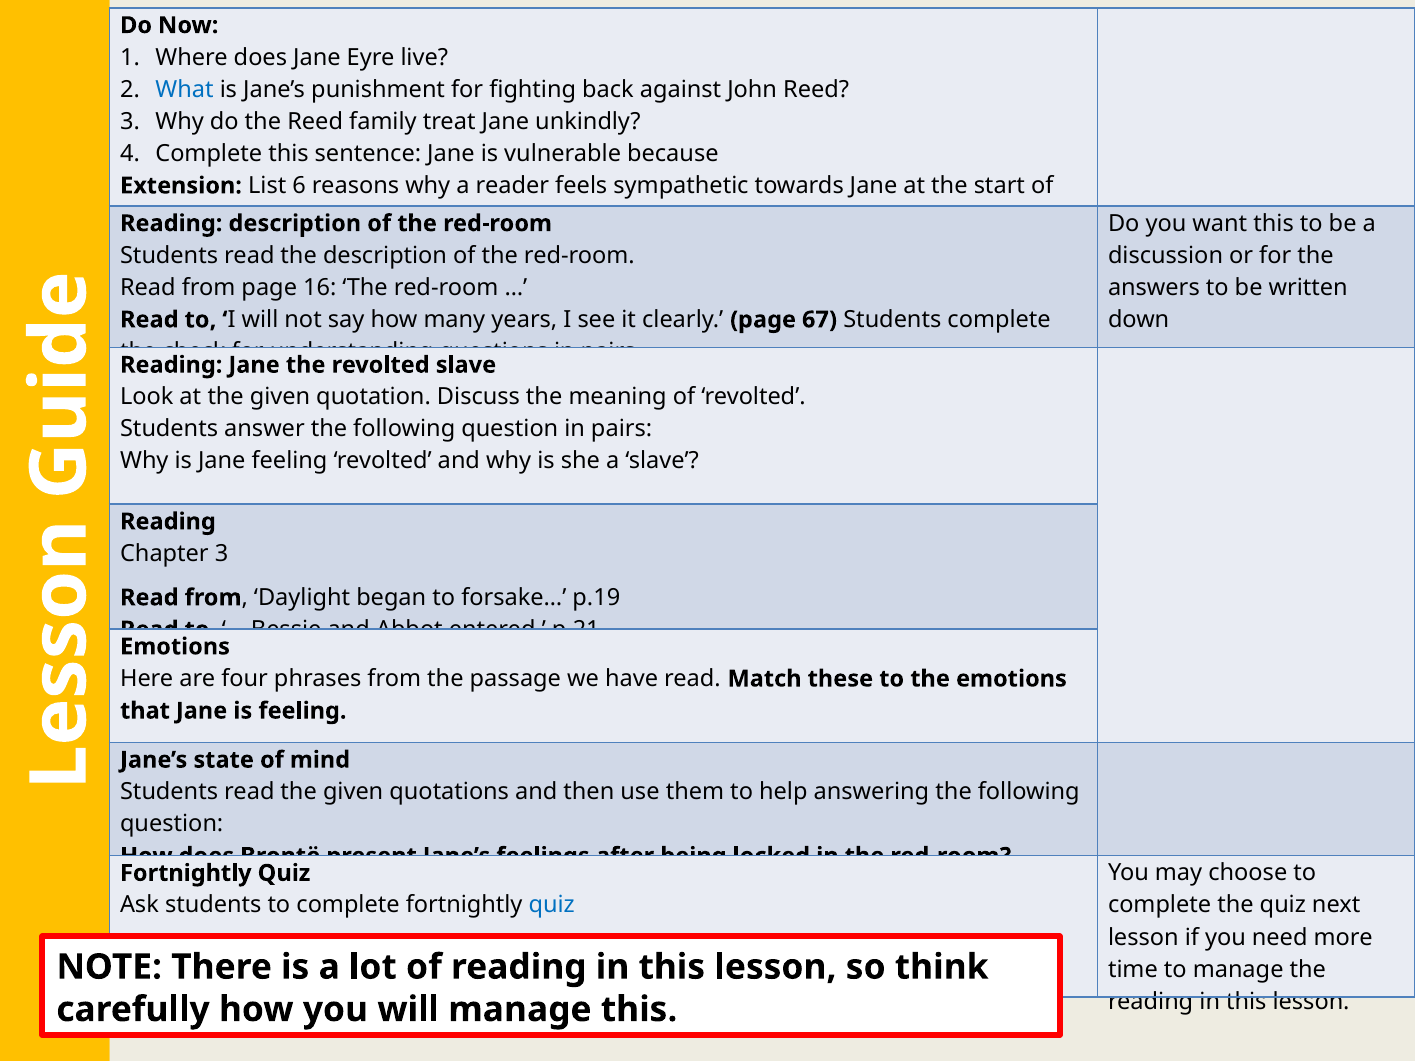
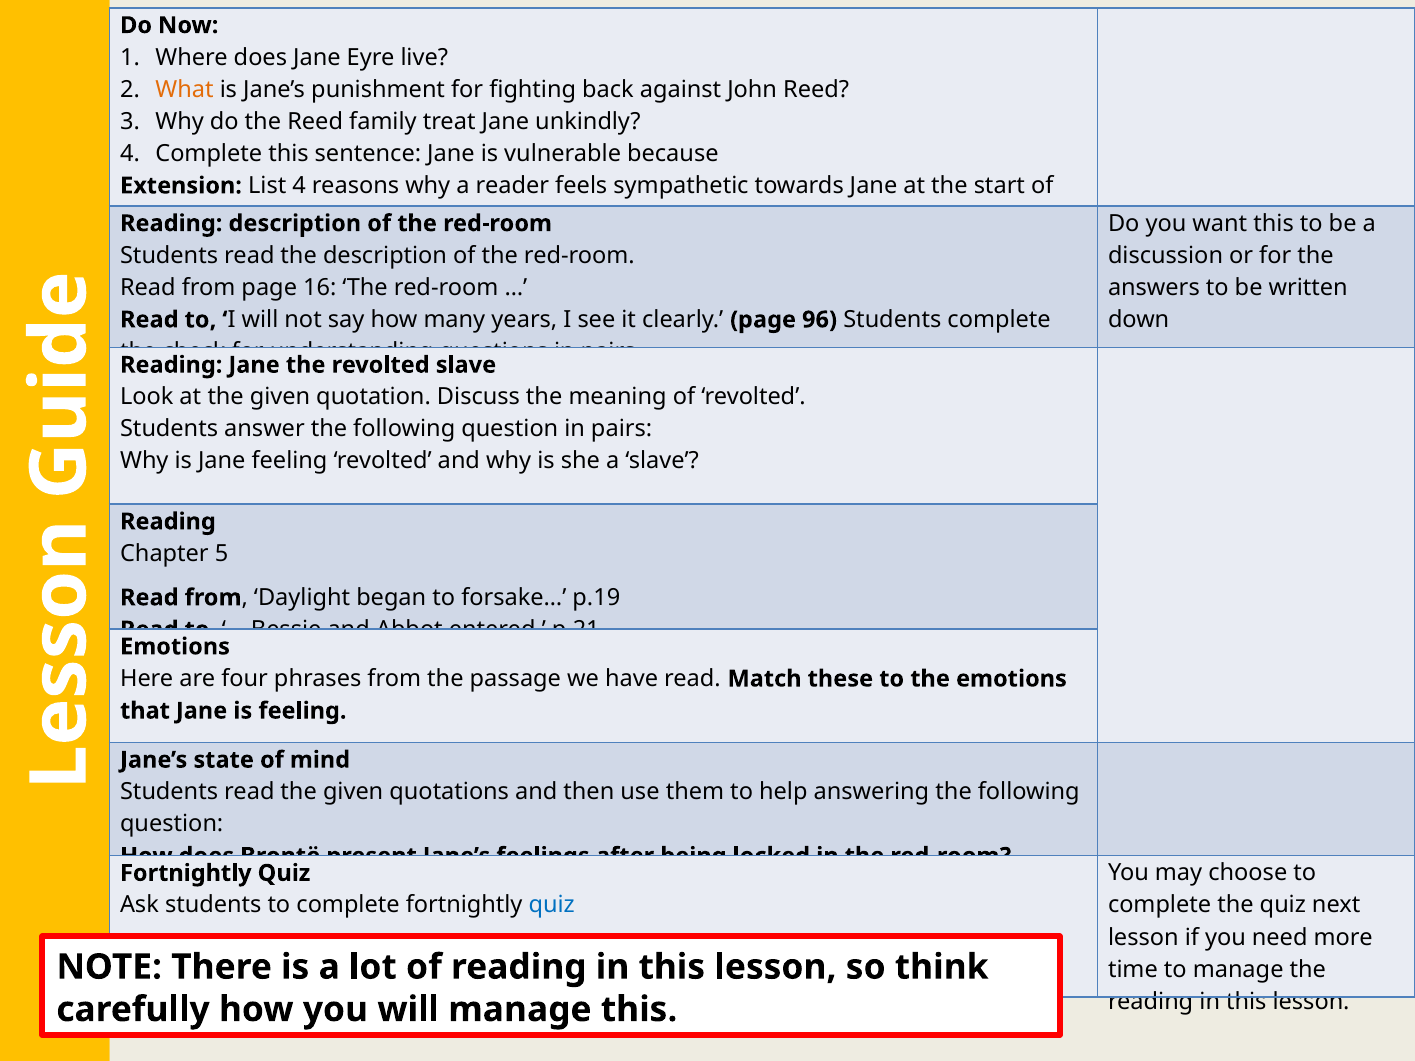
What colour: blue -> orange
List 6: 6 -> 4
67: 67 -> 96
Chapter 3: 3 -> 5
